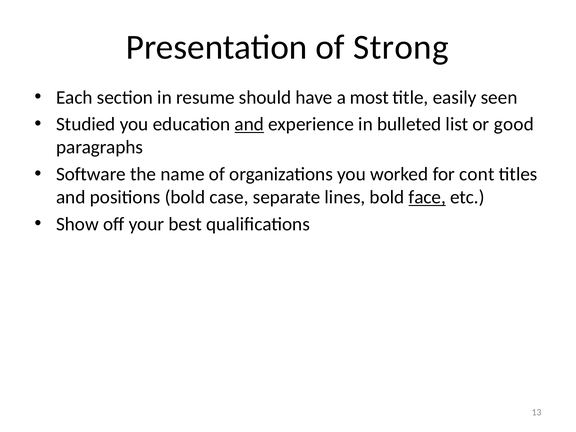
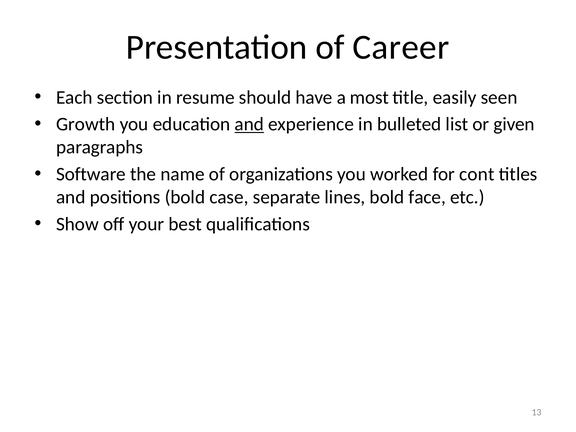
Strong: Strong -> Career
Studied: Studied -> Growth
good: good -> given
face underline: present -> none
